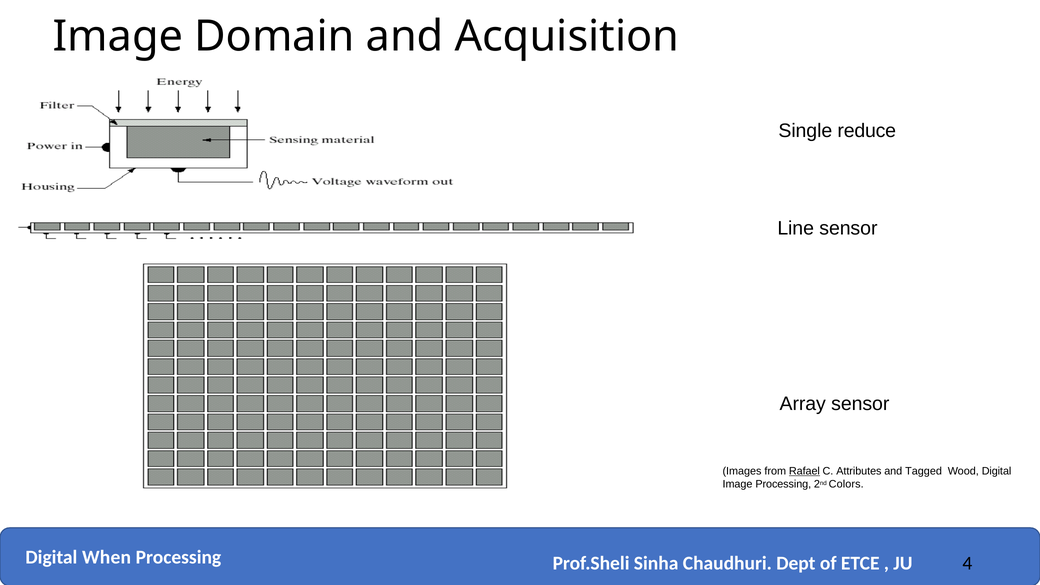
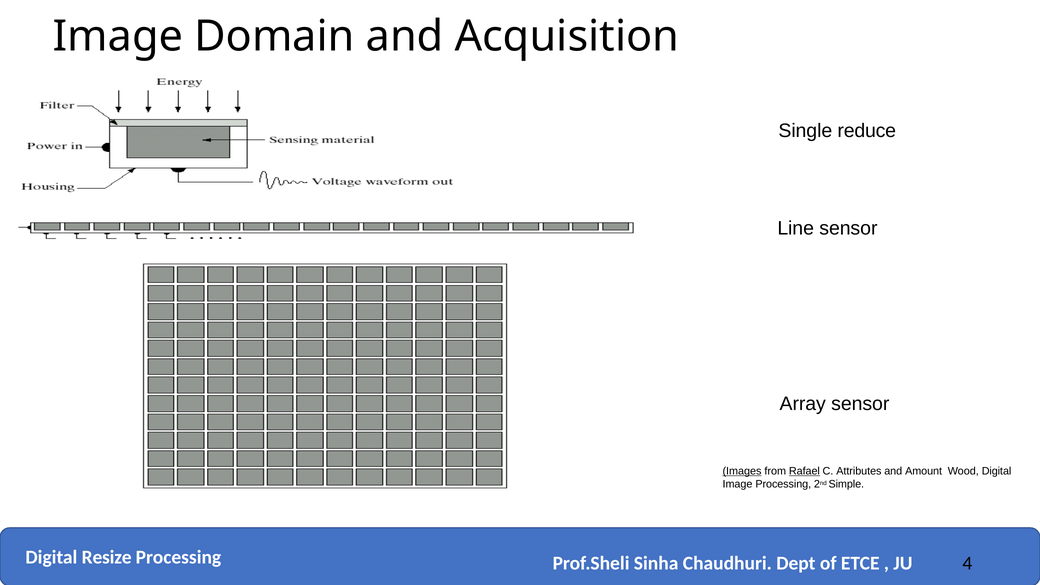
Images underline: none -> present
Tagged: Tagged -> Amount
Colors: Colors -> Simple
When: When -> Resize
